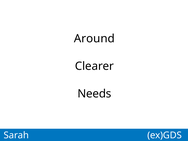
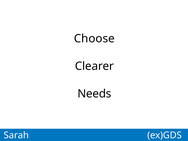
Around: Around -> Choose
